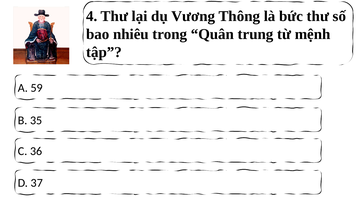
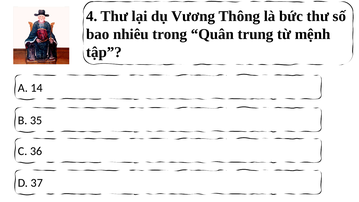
59: 59 -> 14
